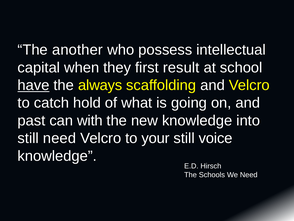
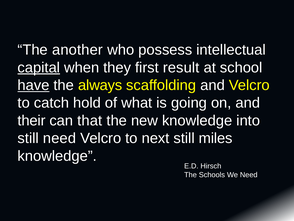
capital underline: none -> present
past: past -> their
with: with -> that
your: your -> next
voice: voice -> miles
